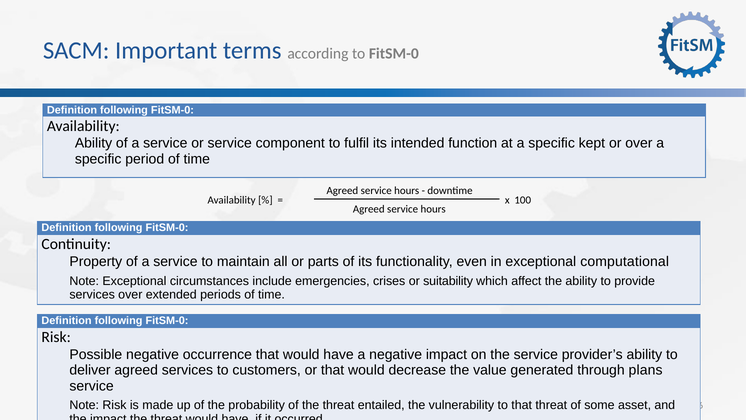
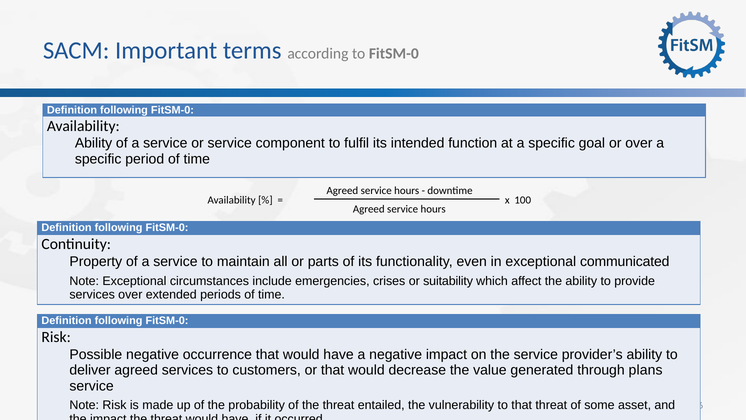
kept: kept -> goal
computational: computational -> communicated
